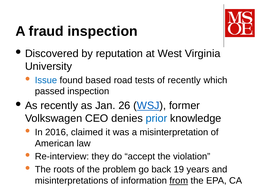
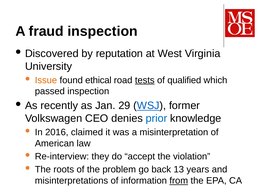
Issue colour: blue -> orange
based: based -> ethical
tests underline: none -> present
of recently: recently -> qualified
26: 26 -> 29
19: 19 -> 13
